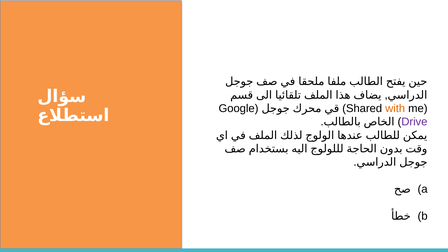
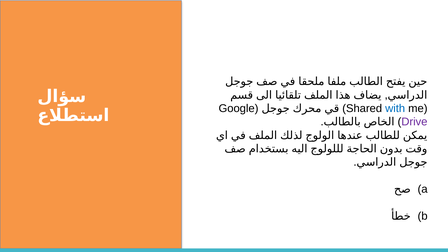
with colour: orange -> blue
